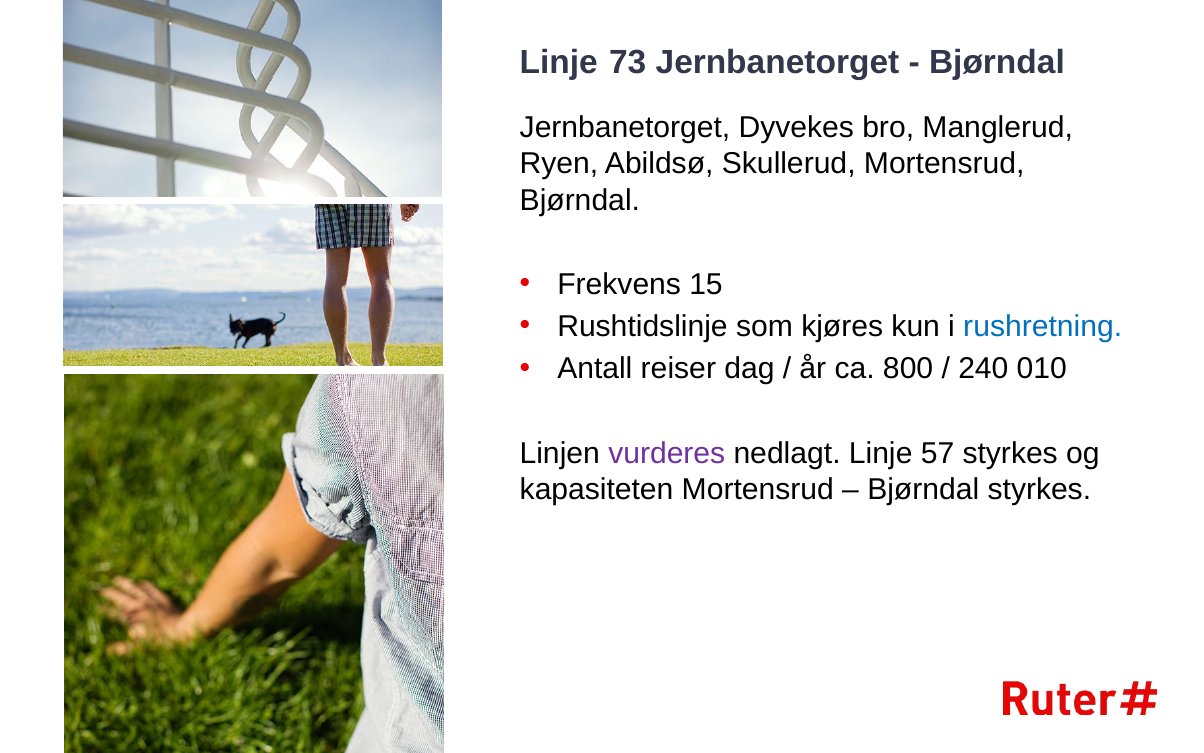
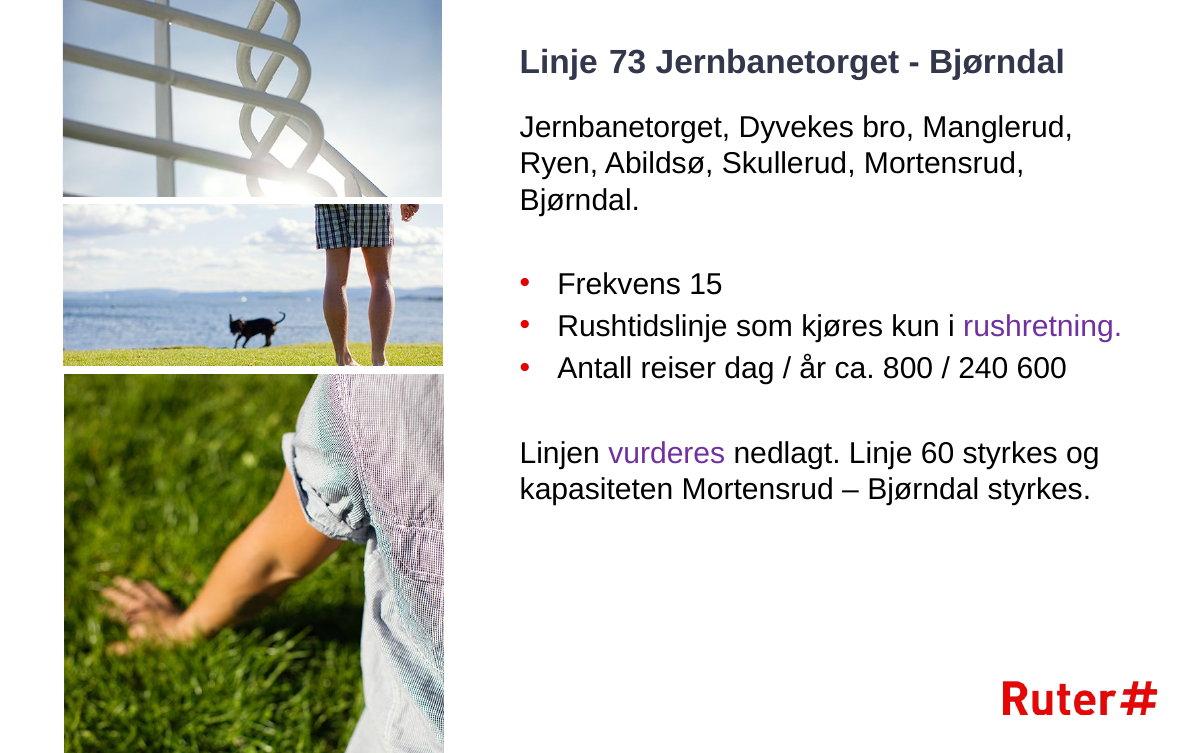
rushretning colour: blue -> purple
010: 010 -> 600
57: 57 -> 60
